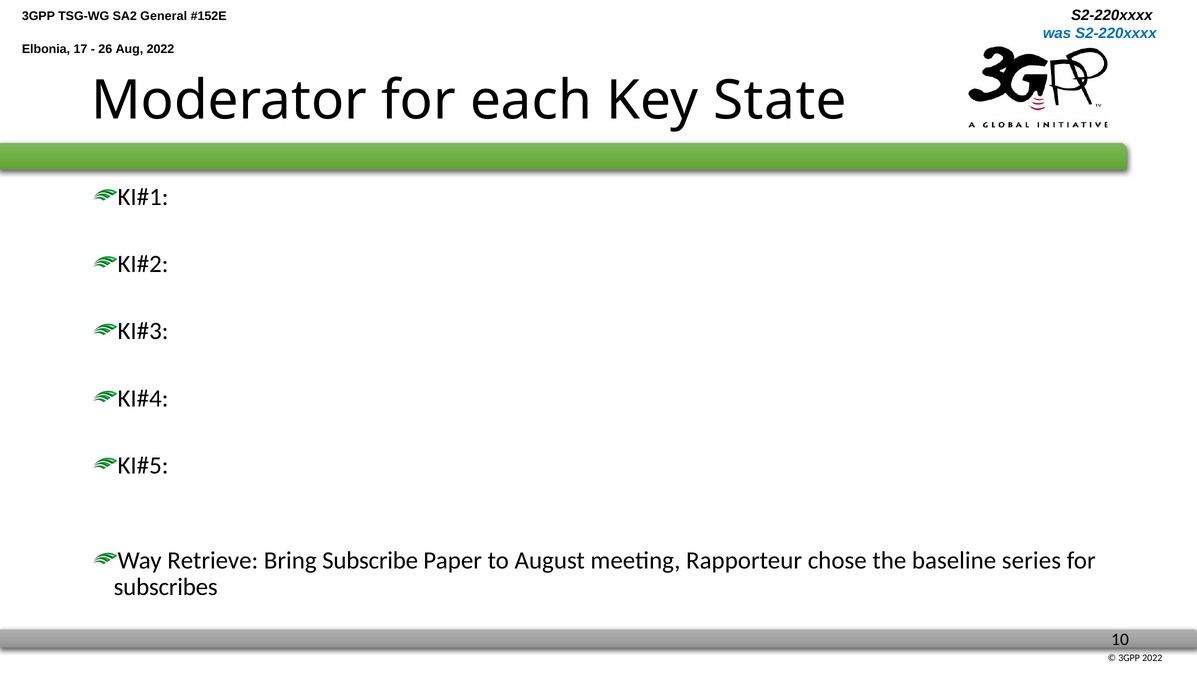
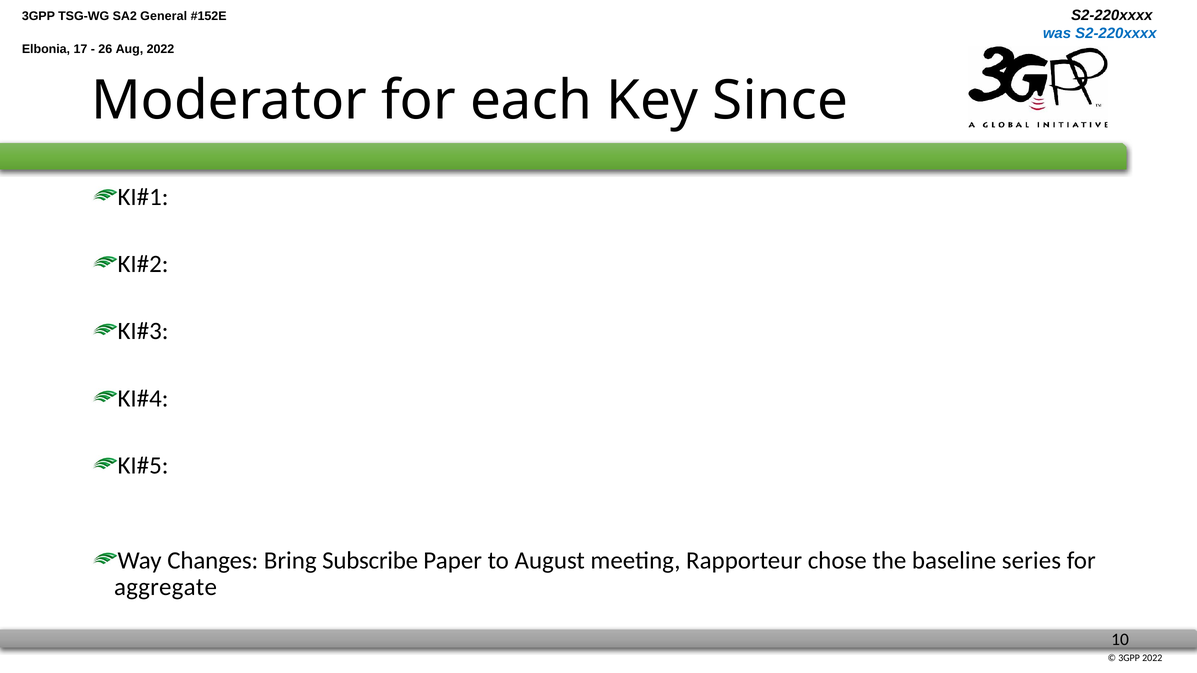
State: State -> Since
Retrieve: Retrieve -> Changes
subscribes: subscribes -> aggregate
